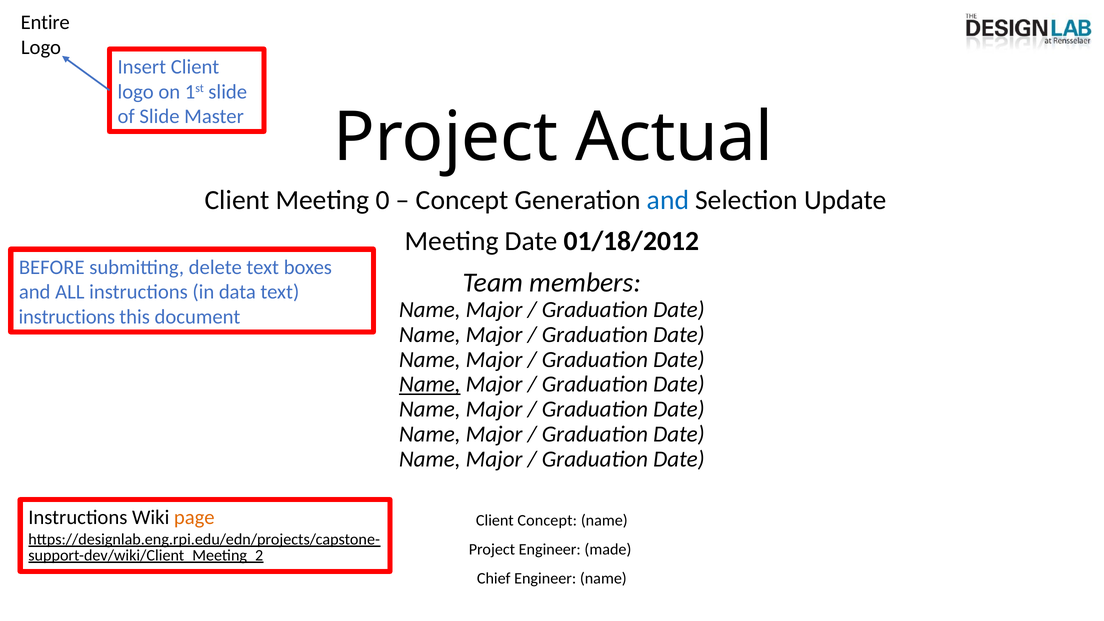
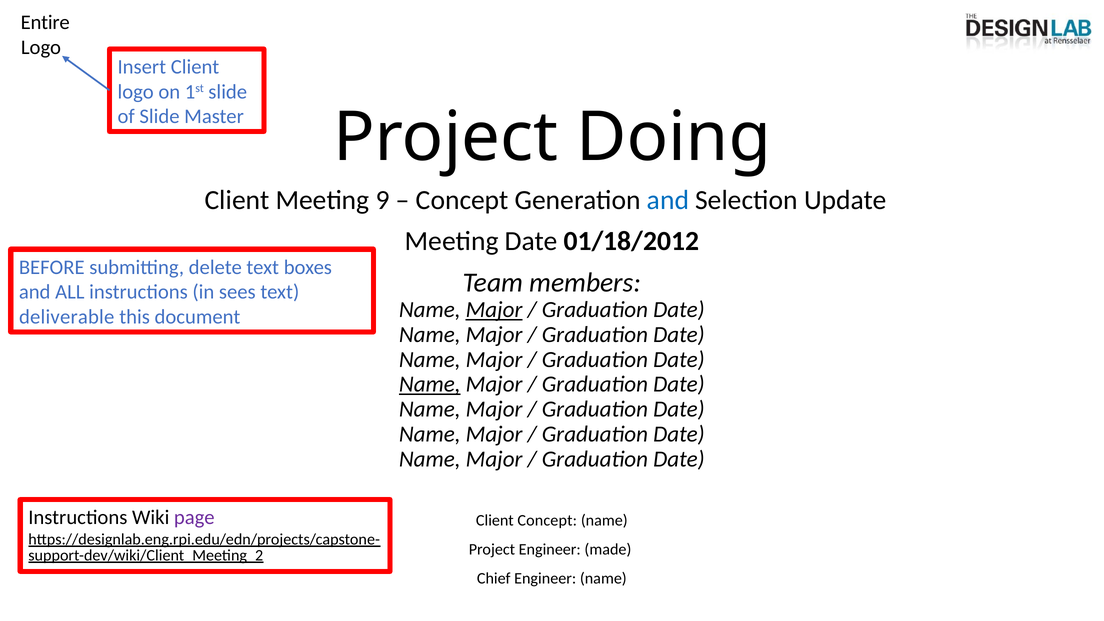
Actual: Actual -> Doing
0: 0 -> 9
data: data -> sees
Major at (494, 310) underline: none -> present
instructions at (67, 317): instructions -> deliverable
page colour: orange -> purple
